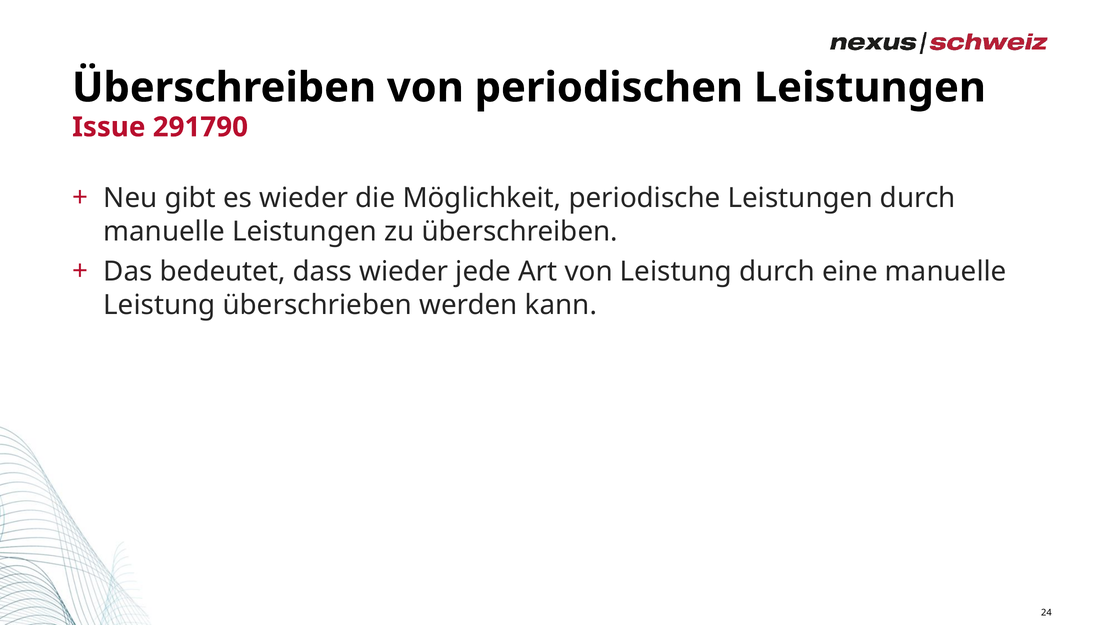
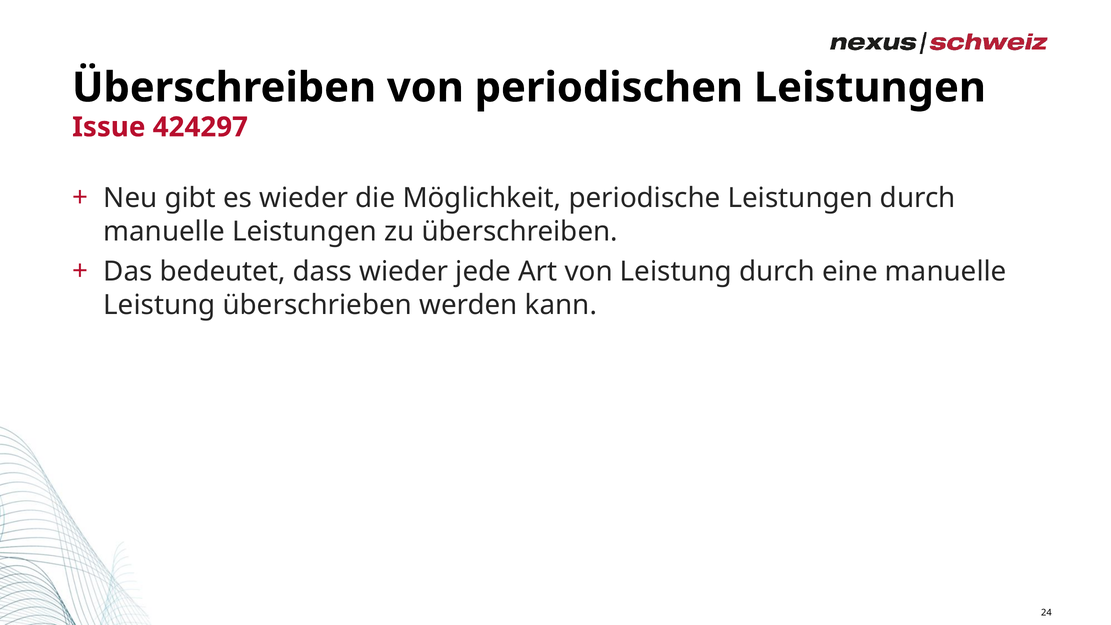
291790: 291790 -> 424297
